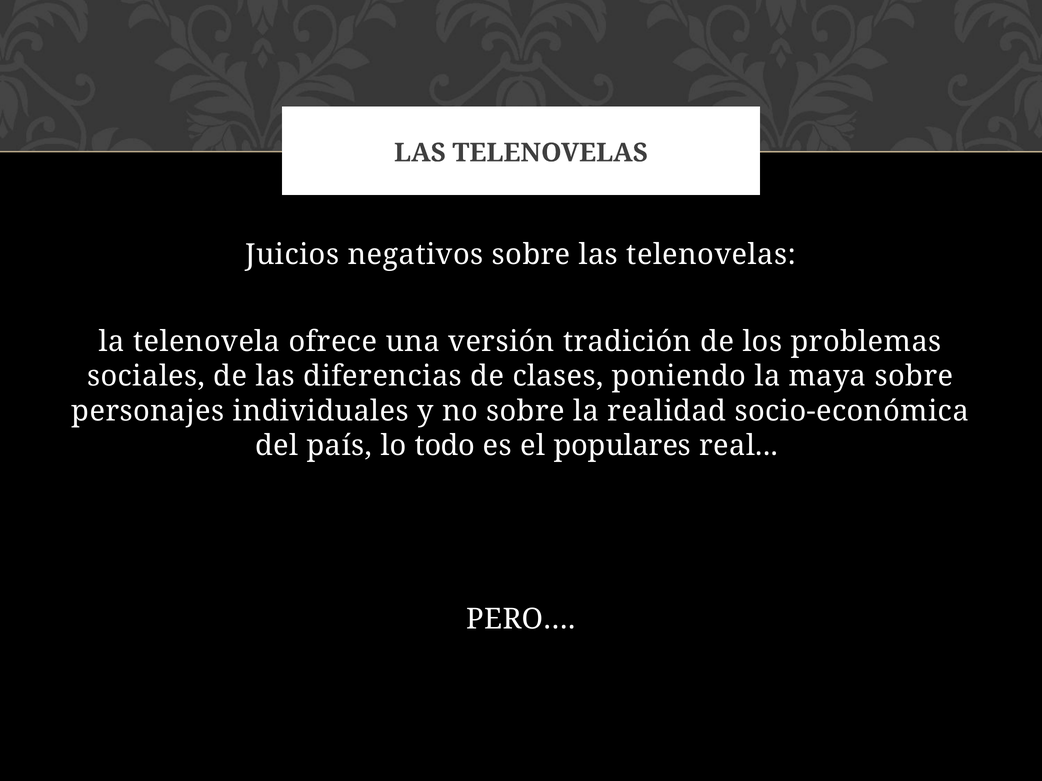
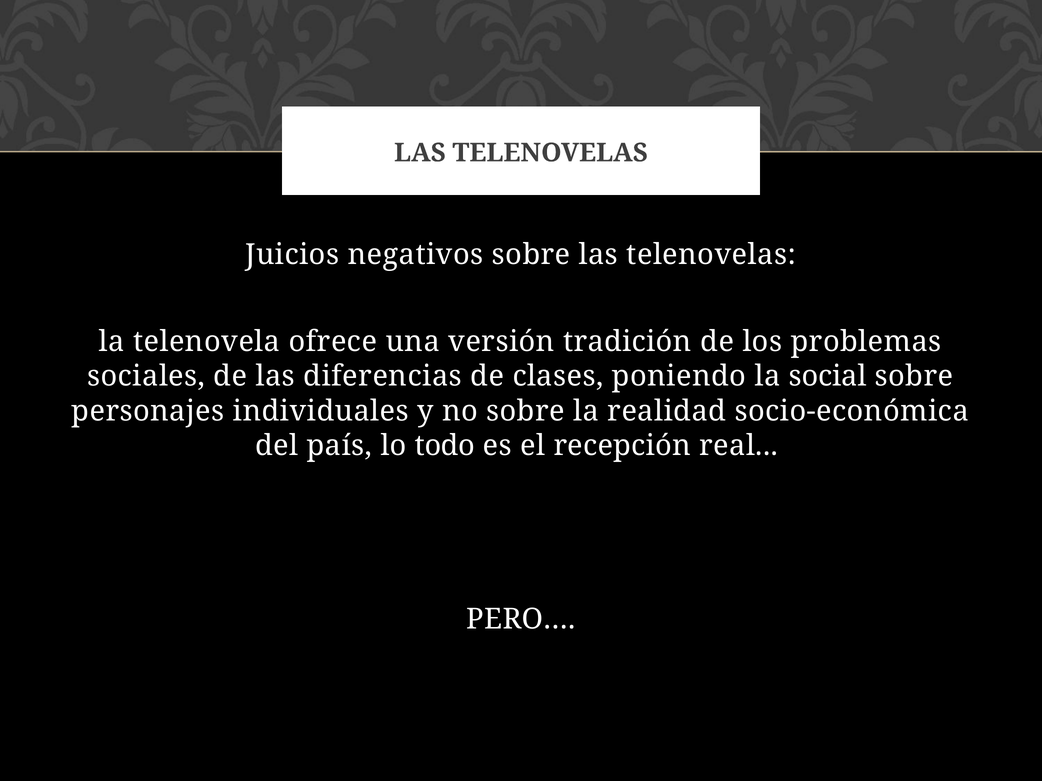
maya: maya -> social
populares: populares -> recepción
